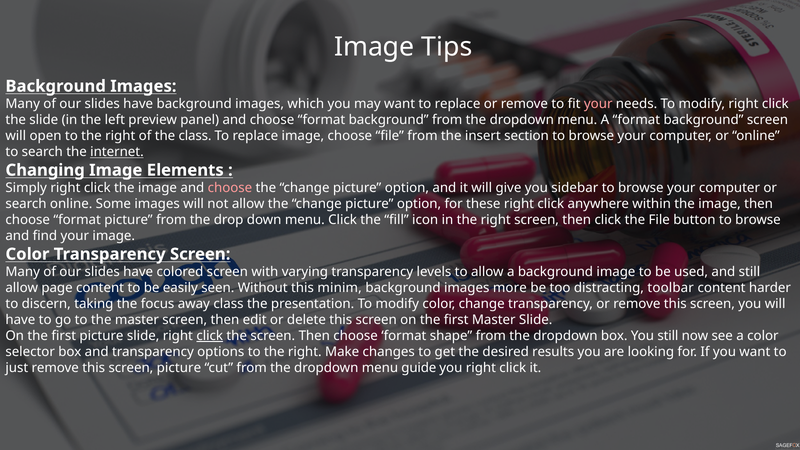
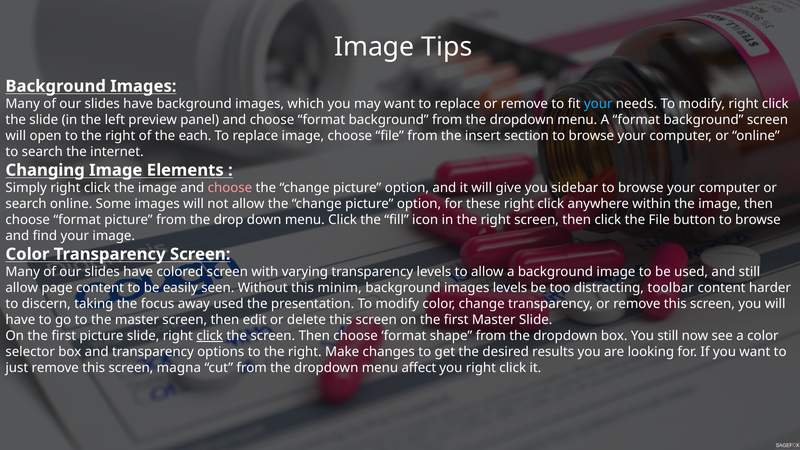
your at (598, 104) colour: pink -> light blue
the class: class -> each
internet underline: present -> none
images more: more -> levels
away class: class -> used
screen picture: picture -> magna
guide: guide -> affect
